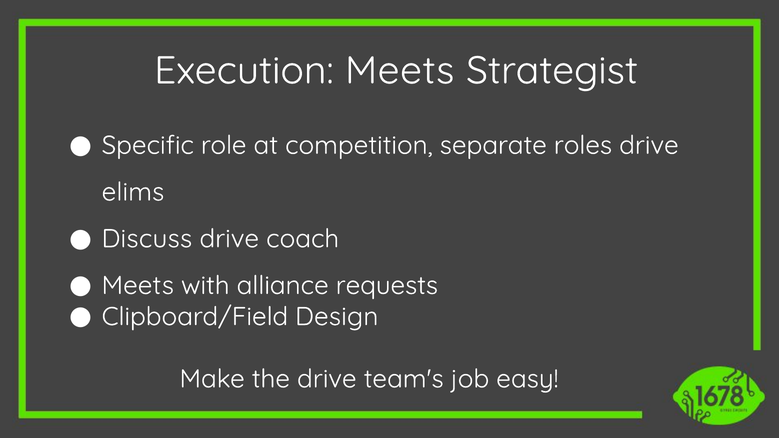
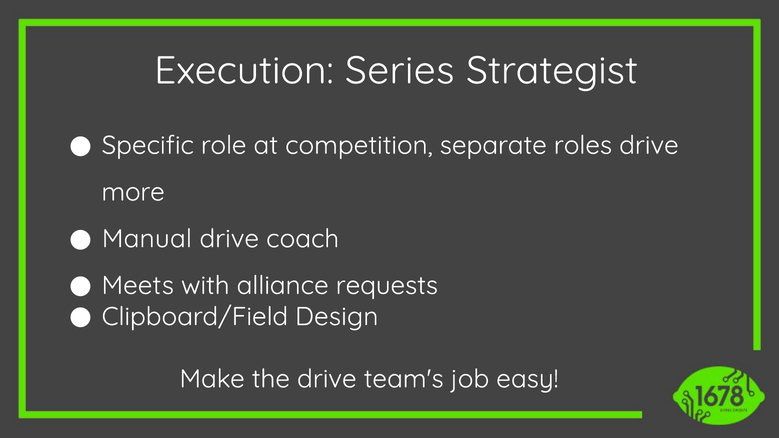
Execution Meets: Meets -> Series
elims: elims -> more
Discuss: Discuss -> Manual
